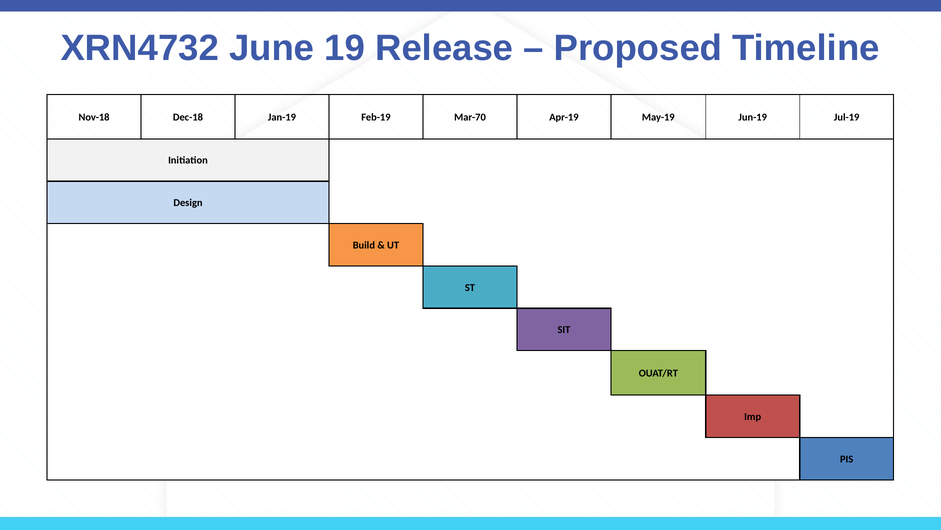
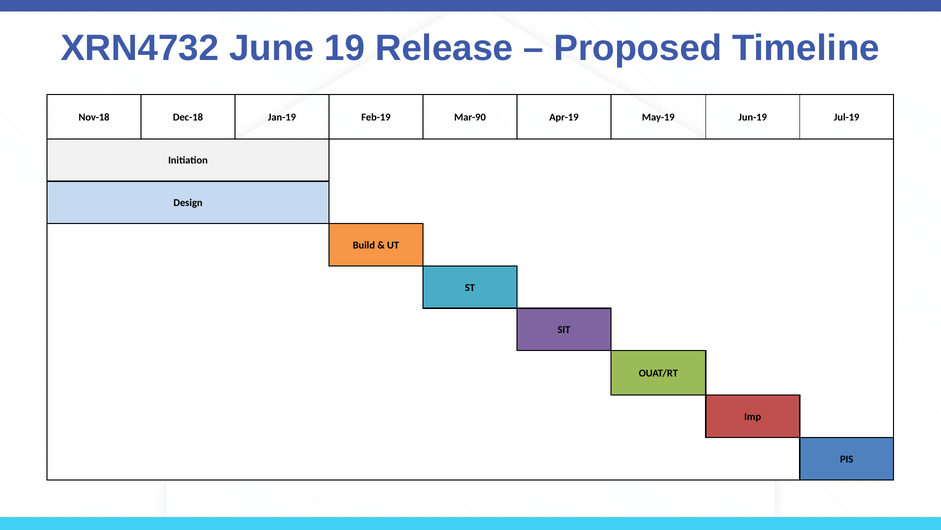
Mar-70: Mar-70 -> Mar-90
